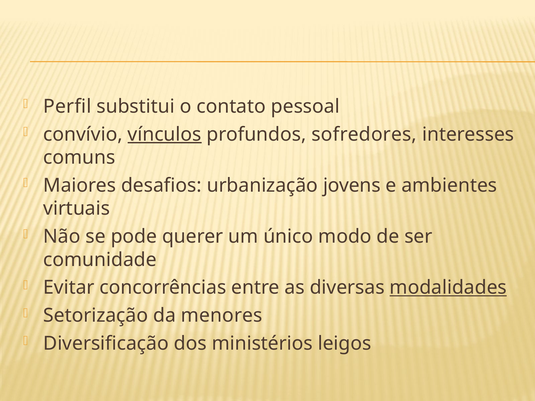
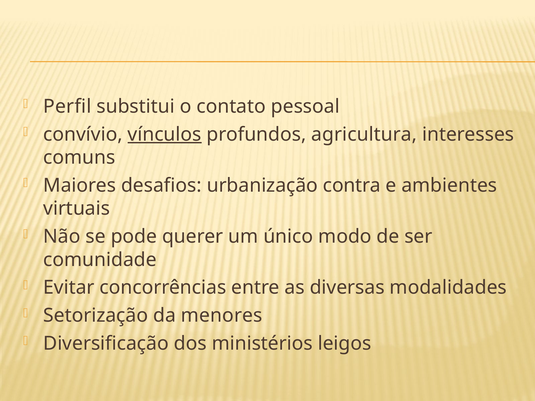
sofredores: sofredores -> agricultura
jovens: jovens -> contra
modalidades underline: present -> none
